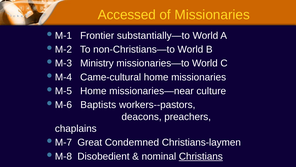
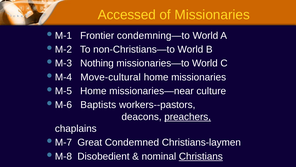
substantially—to: substantially—to -> condemning—to
Ministry: Ministry -> Nothing
Came-cultural: Came-cultural -> Move-cultural
preachers underline: none -> present
